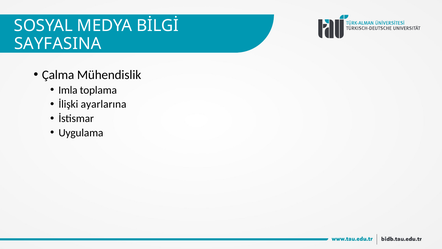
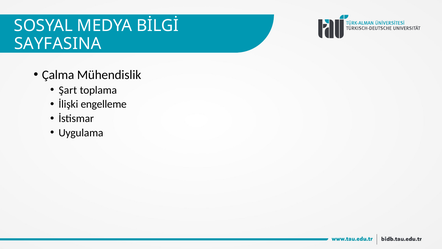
Imla: Imla -> Şart
ayarlarına: ayarlarına -> engelleme
